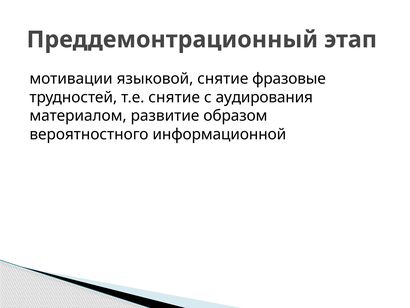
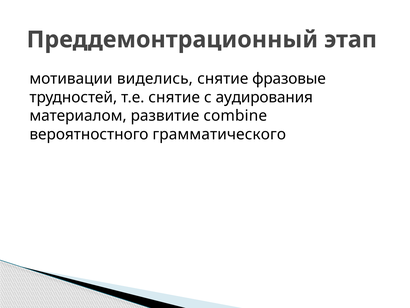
языковой: языковой -> виделись
образом: образом -> combine
информационной: информационной -> грамматического
